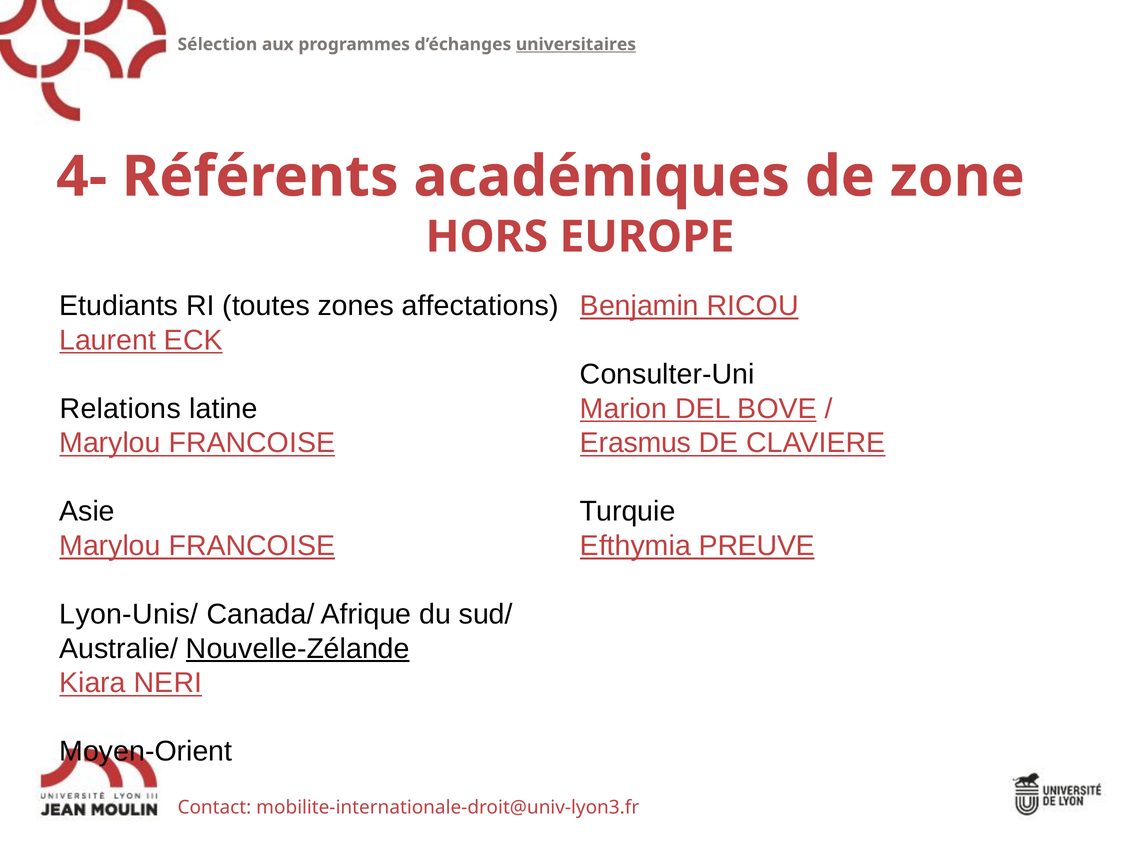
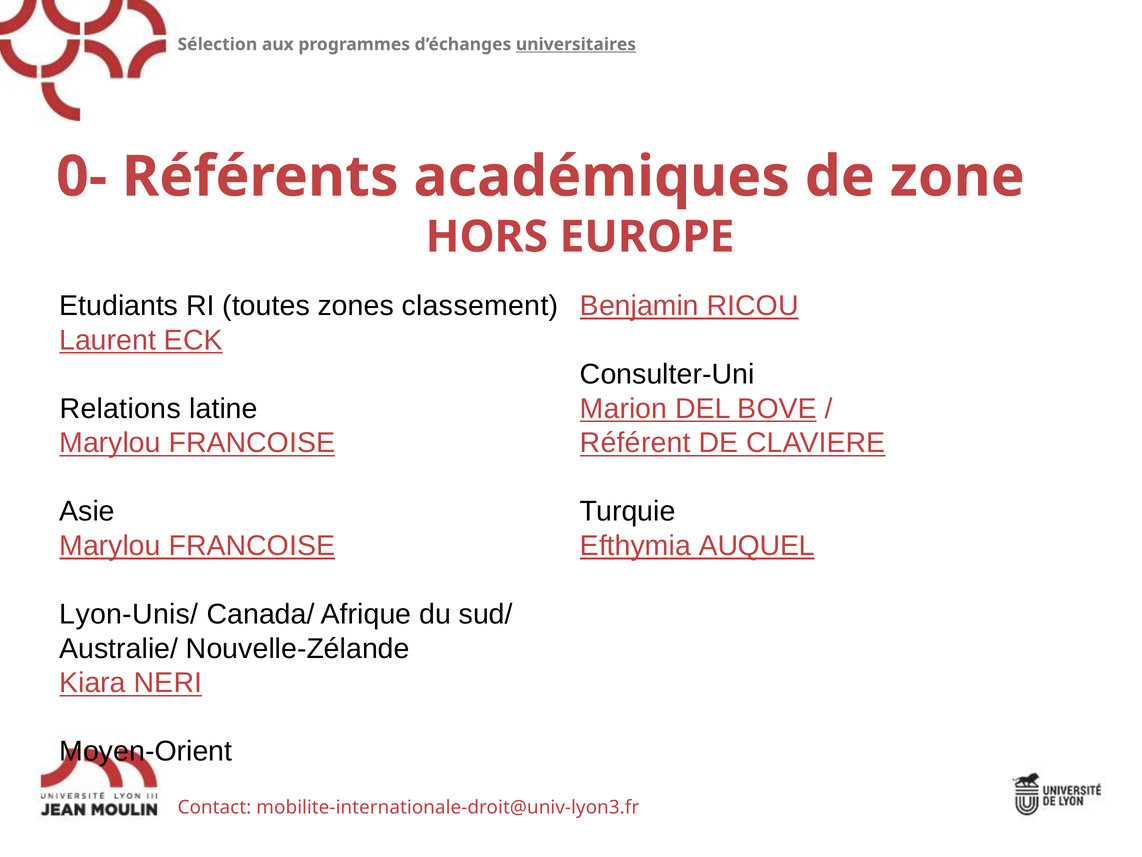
4-: 4- -> 0-
affectations: affectations -> classement
Erasmus: Erasmus -> Référent
PREUVE: PREUVE -> AUQUEL
Nouvelle-Zélande underline: present -> none
